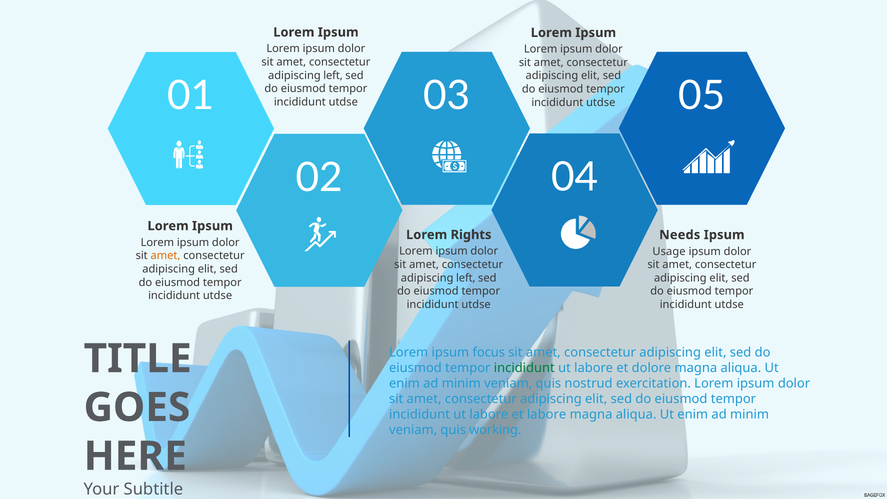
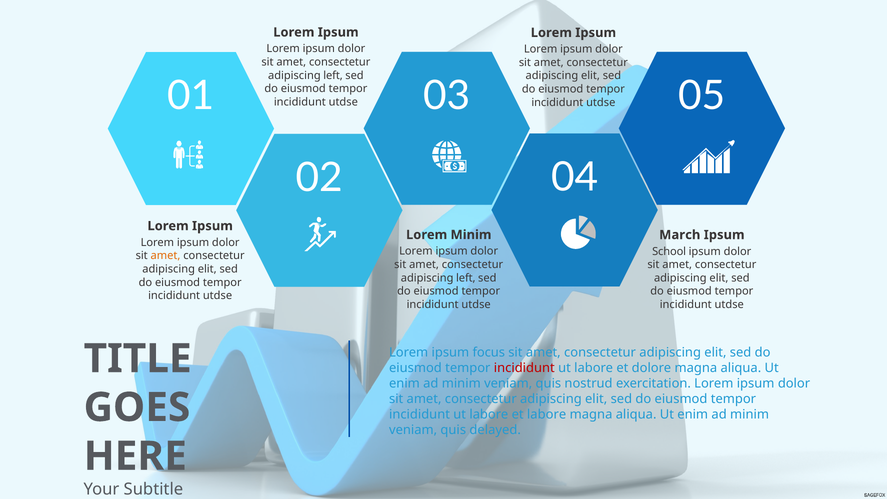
Lorem Rights: Rights -> Minim
Needs: Needs -> March
Usage: Usage -> School
incididunt at (524, 368) colour: green -> red
working: working -> delayed
